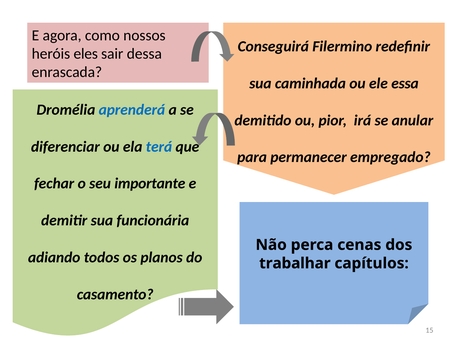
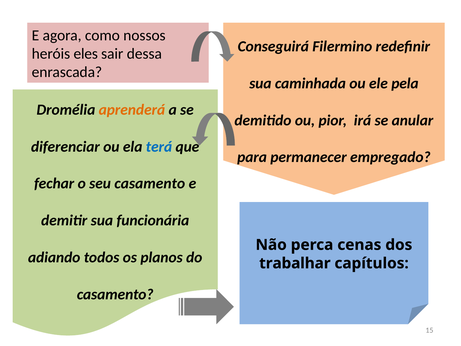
essa: essa -> pela
aprenderá colour: blue -> orange
seu importante: importante -> casamento
